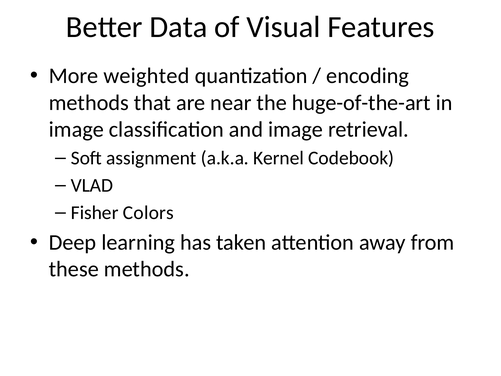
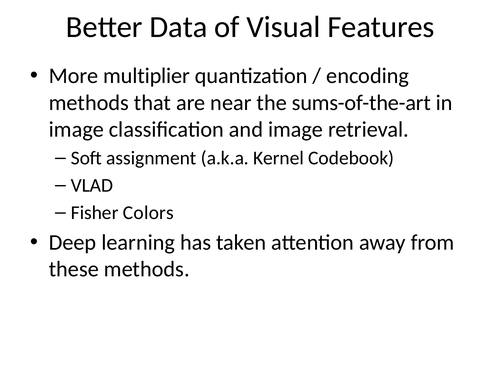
weighted: weighted -> multiplier
huge-of-the-art: huge-of-the-art -> sums-of-the-art
